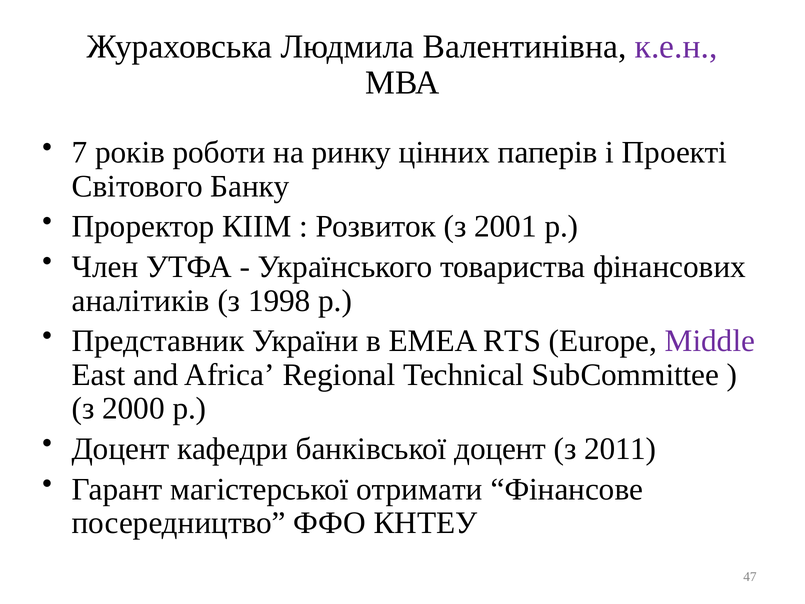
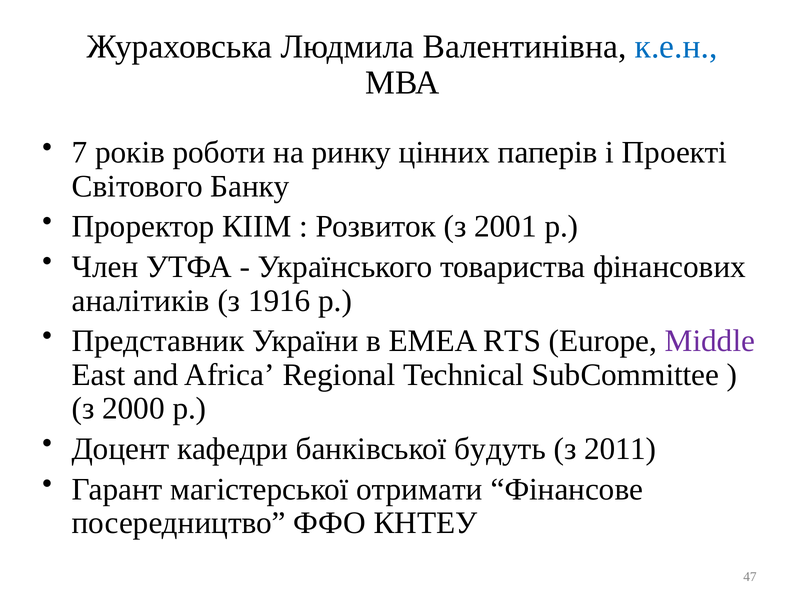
к.е.н colour: purple -> blue
1998: 1998 -> 1916
банківської доцент: доцент -> будуть
